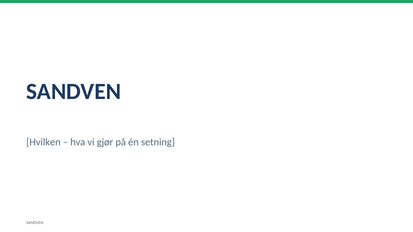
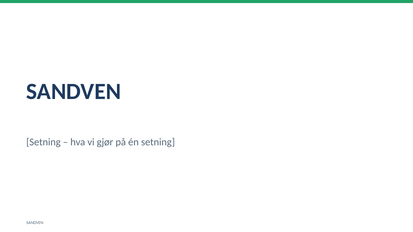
Hvilken at (43, 142): Hvilken -> Setning
